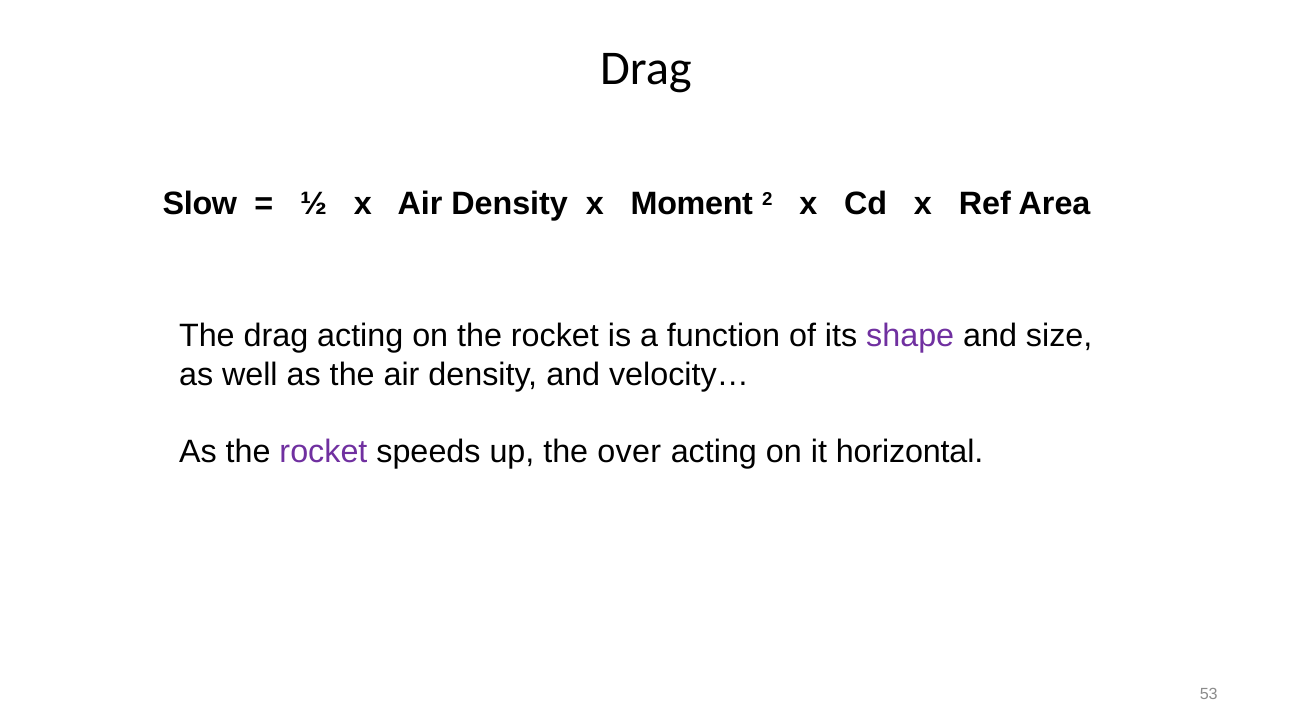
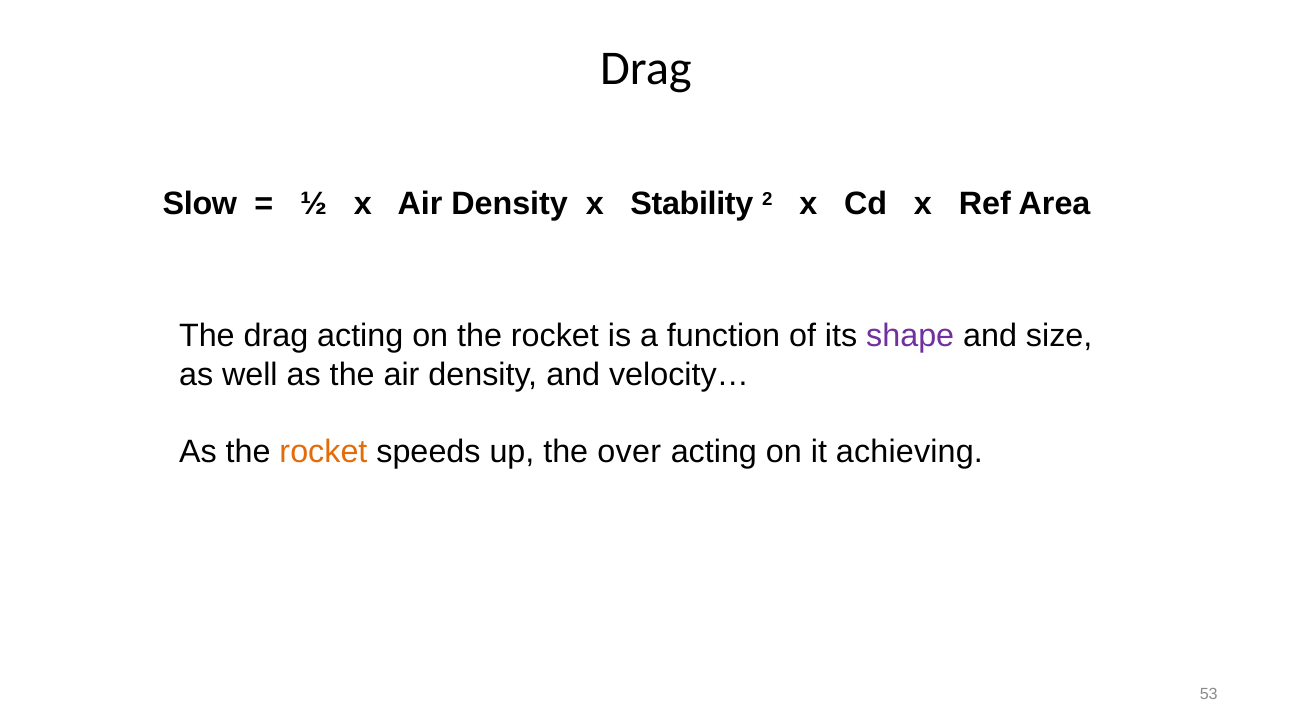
Moment: Moment -> Stability
rocket at (323, 452) colour: purple -> orange
horizontal: horizontal -> achieving
